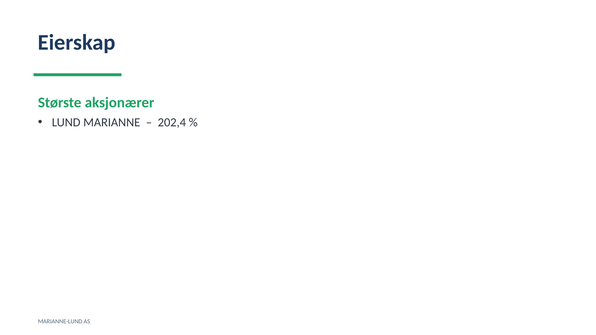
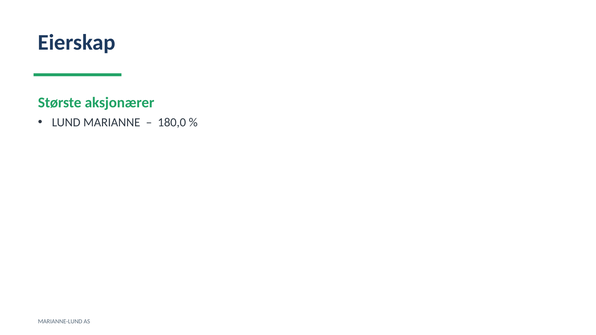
202,4: 202,4 -> 180,0
